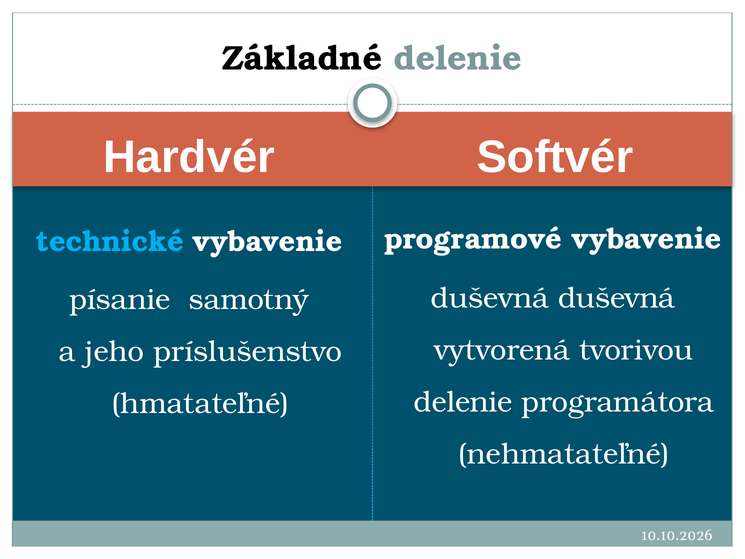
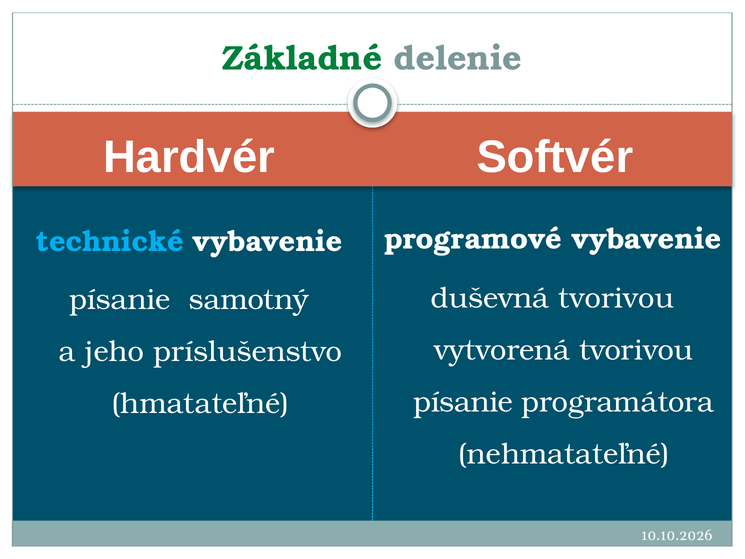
Základné colour: black -> green
duševná duševná: duševná -> tvorivou
delenie at (463, 402): delenie -> písanie
